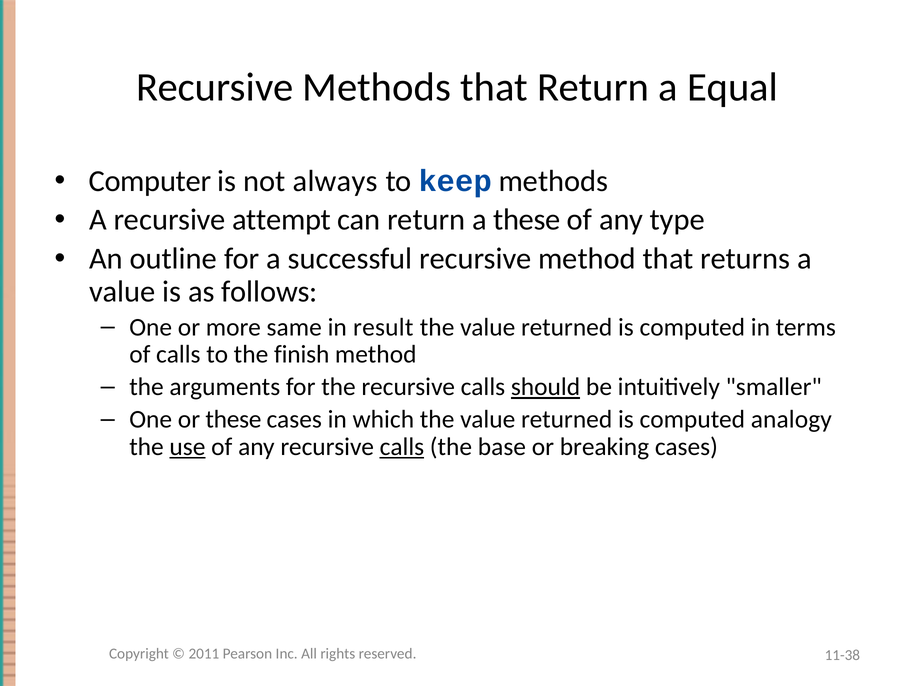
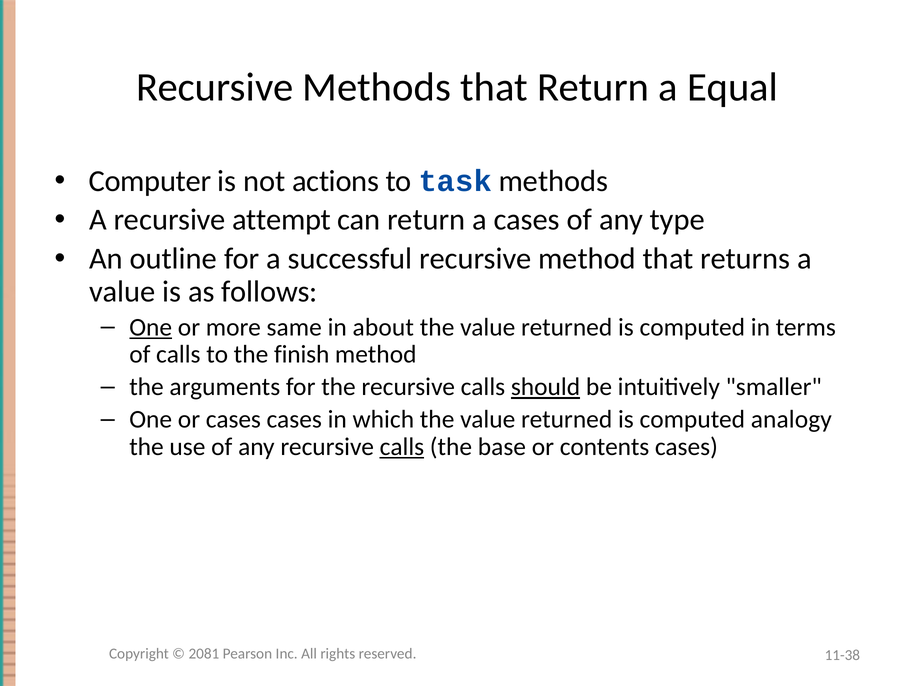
always: always -> actions
keep: keep -> task
a these: these -> cases
One at (151, 327) underline: none -> present
result: result -> about
or these: these -> cases
use underline: present -> none
breaking: breaking -> contents
2011: 2011 -> 2081
